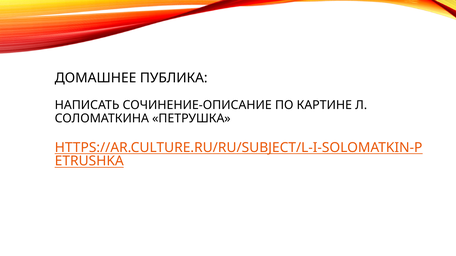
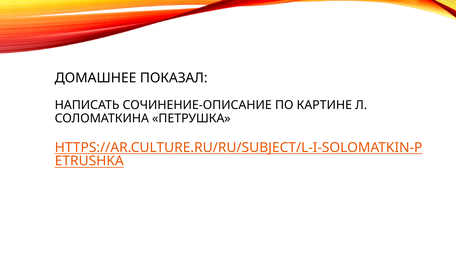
ПУБЛИКА: ПУБЛИКА -> ПОКАЗАЛ
